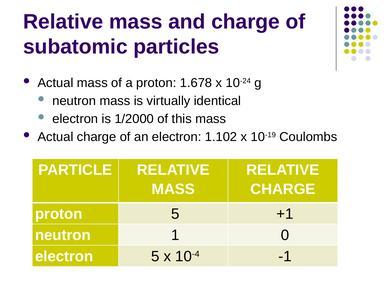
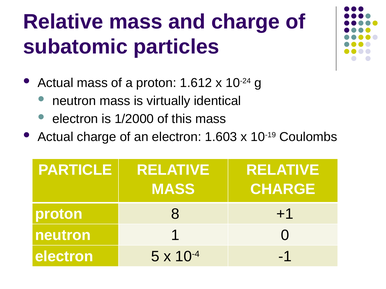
1.678: 1.678 -> 1.612
1.102: 1.102 -> 1.603
proton 5: 5 -> 8
